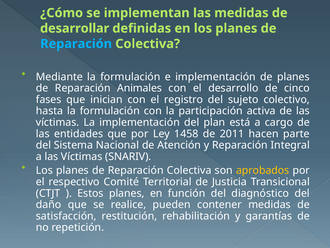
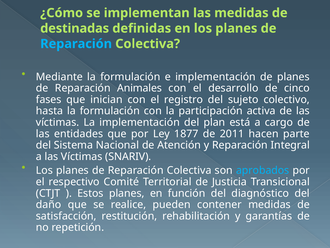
desarrollar: desarrollar -> destinadas
1458: 1458 -> 1877
aprobados colour: yellow -> light blue
